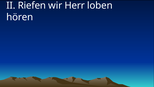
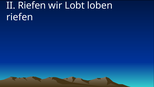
Herr: Herr -> Lobt
hören at (20, 17): hören -> riefen
